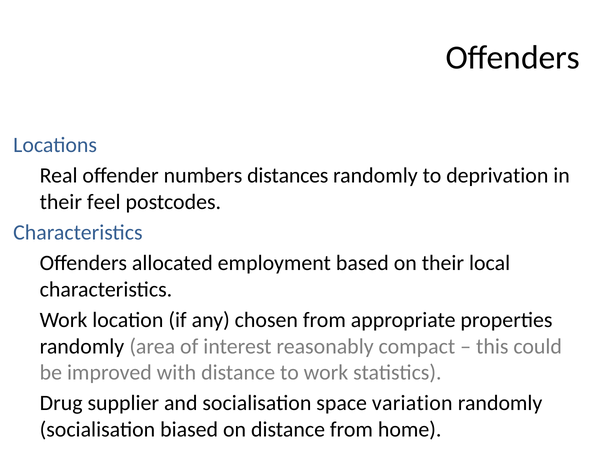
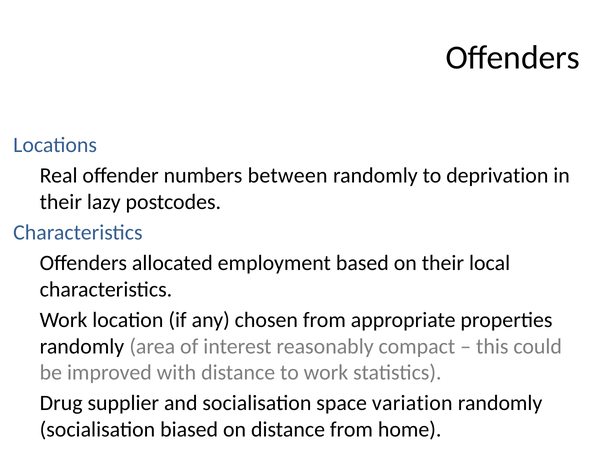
distances: distances -> between
feel: feel -> lazy
